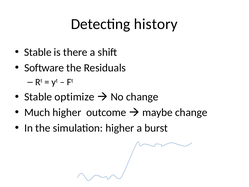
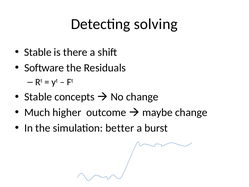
history: history -> solving
optimize: optimize -> concepts
simulation higher: higher -> better
